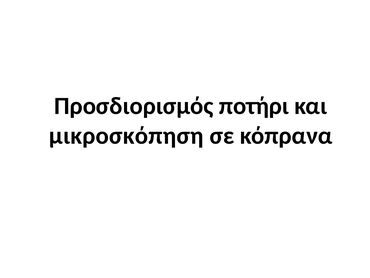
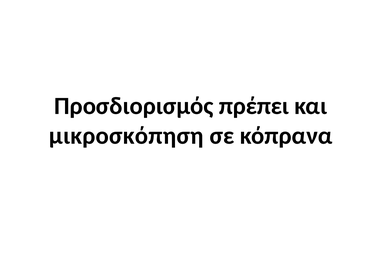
ποτήρι: ποτήρι -> πρέπει
